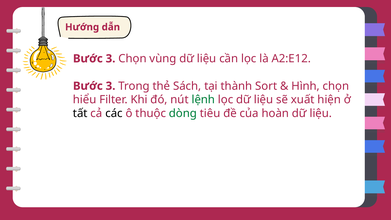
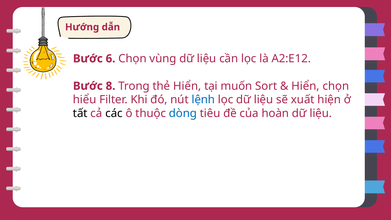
3 at (111, 59): 3 -> 6
3 at (111, 86): 3 -> 8
thẻ Sách: Sách -> Hiển
thành: thành -> muốn
Hình at (306, 86): Hình -> Hiển
lệnh colour: green -> blue
dòng colour: green -> blue
